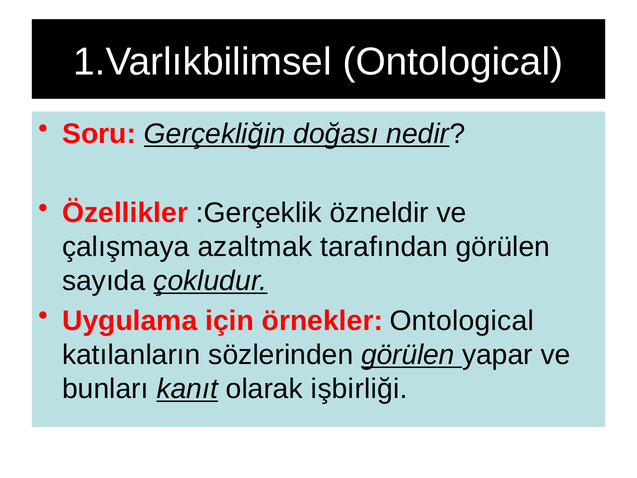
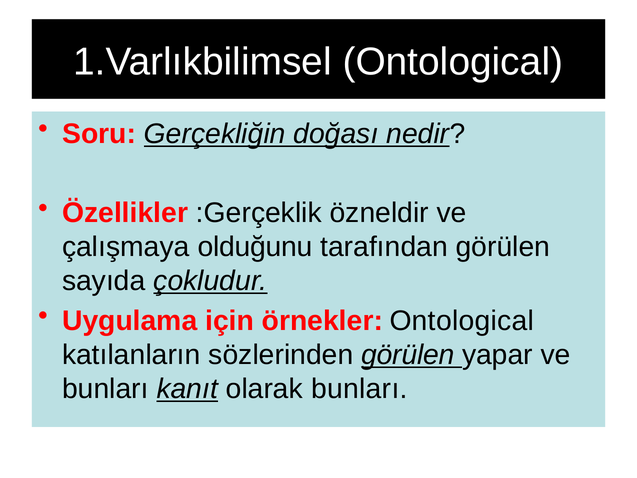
azaltmak: azaltmak -> olduğunu
olarak işbirliği: işbirliği -> bunları
